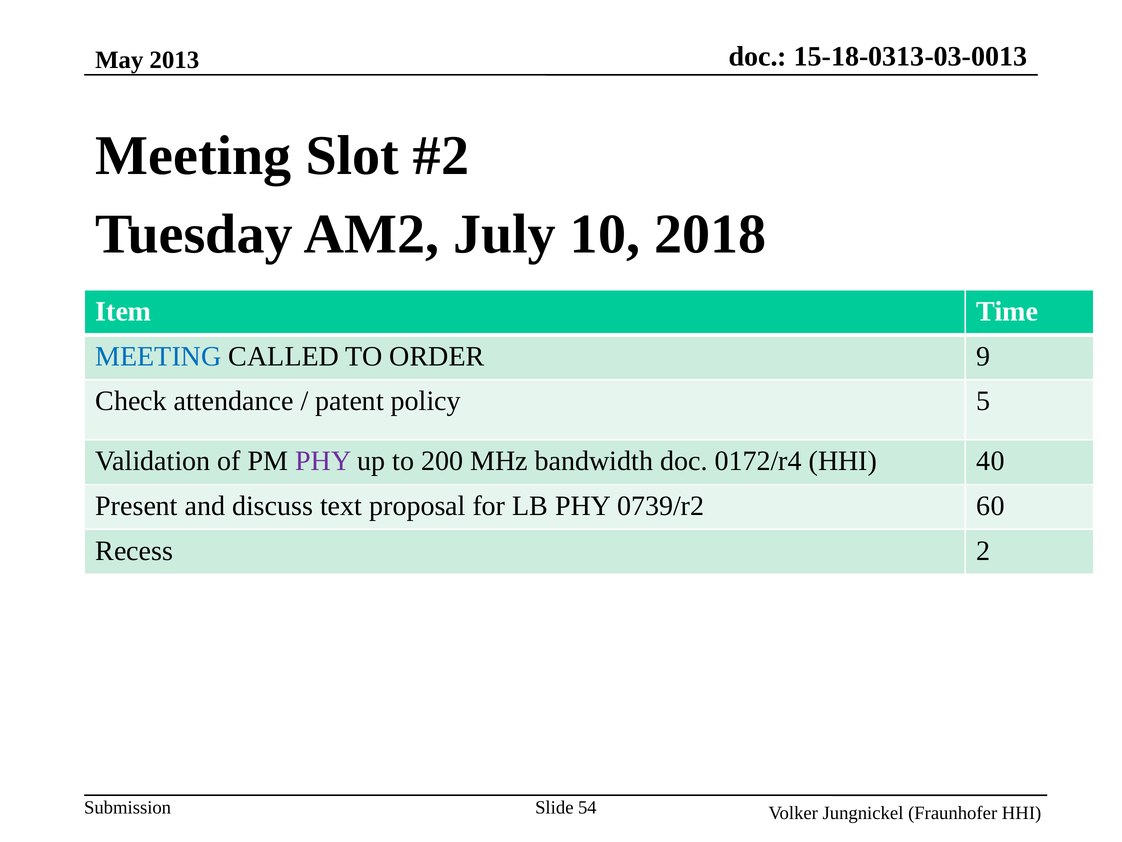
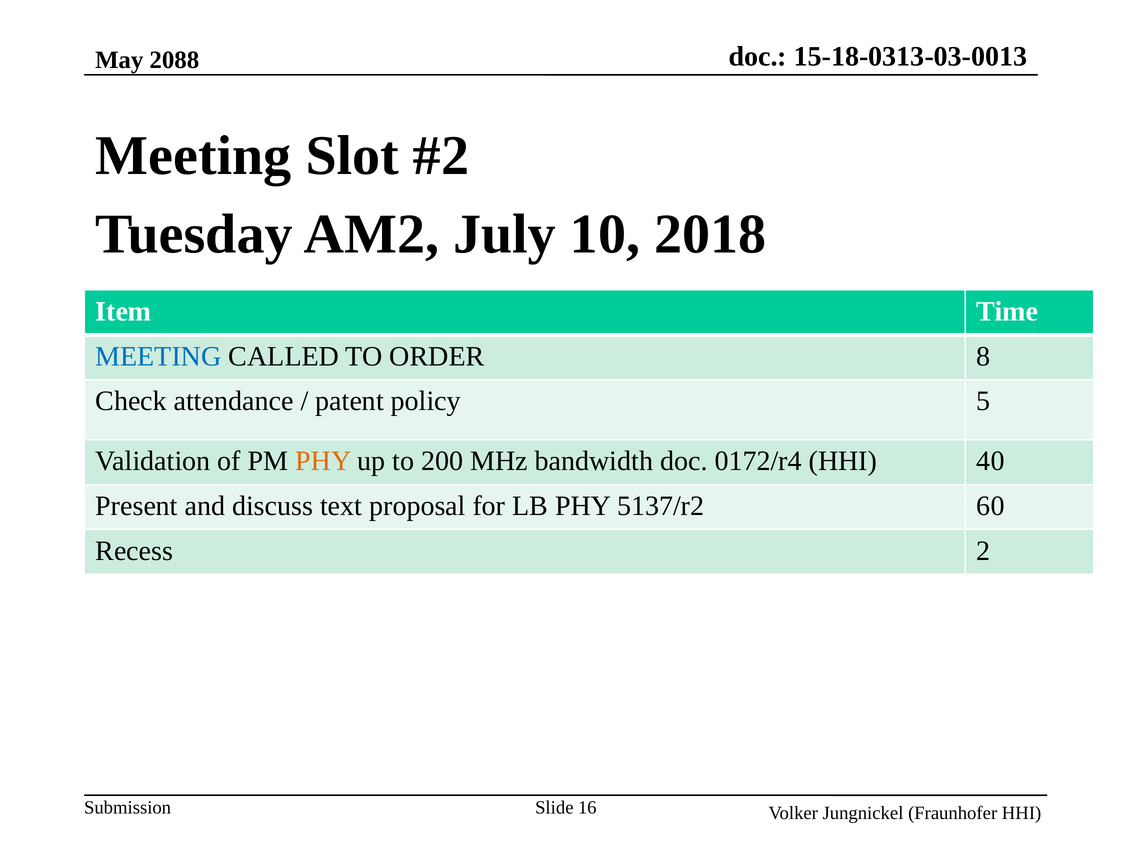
2013: 2013 -> 2088
9: 9 -> 8
PHY at (323, 461) colour: purple -> orange
0739/r2: 0739/r2 -> 5137/r2
54: 54 -> 16
